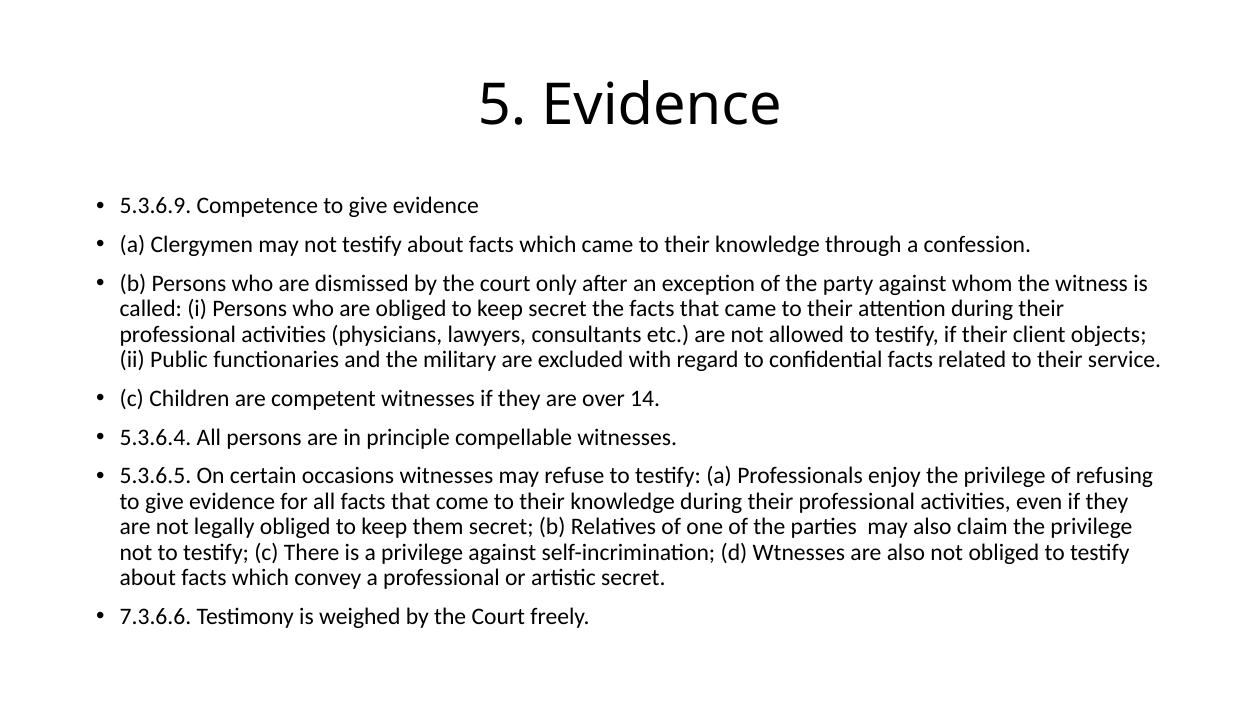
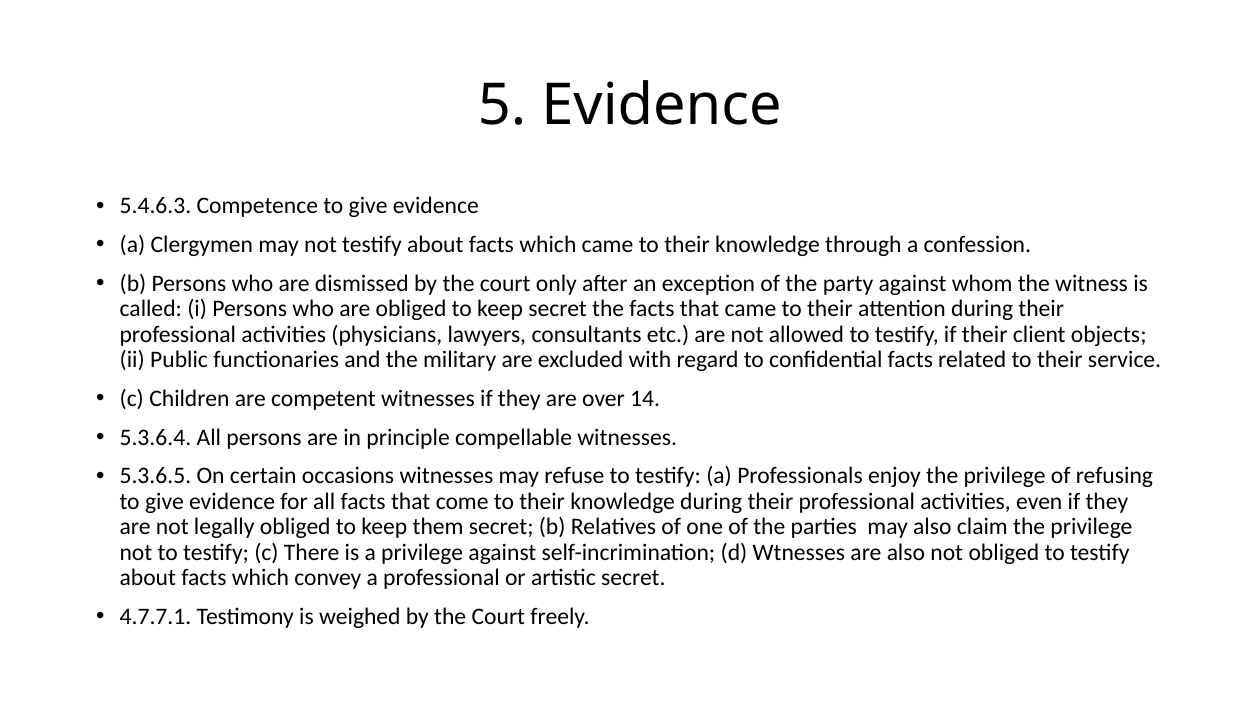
5.3.6.9: 5.3.6.9 -> 5.4.6.3
7.3.6.6: 7.3.6.6 -> 4.7.7.1
